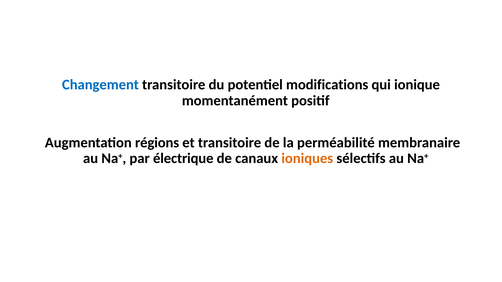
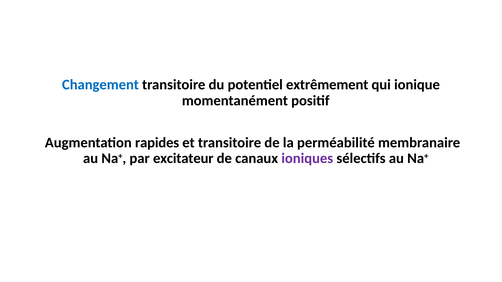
modifications: modifications -> extrêmement
régions: régions -> rapides
électrique: électrique -> excitateur
ioniques colour: orange -> purple
